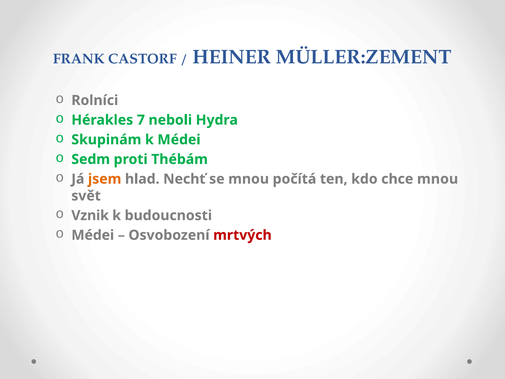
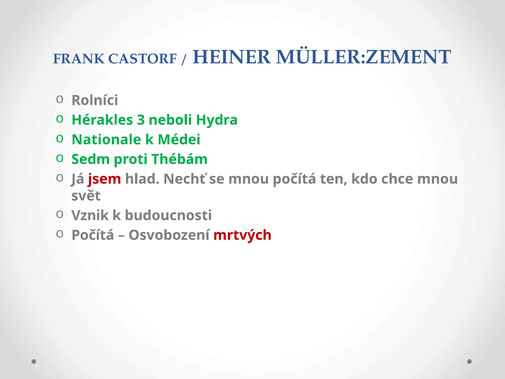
7: 7 -> 3
Skupinám: Skupinám -> Nationale
jsem colour: orange -> red
Médei at (93, 235): Médei -> Počítá
